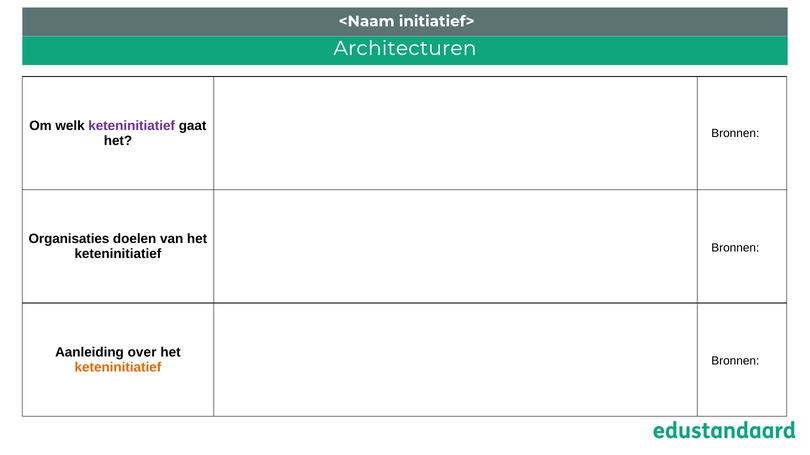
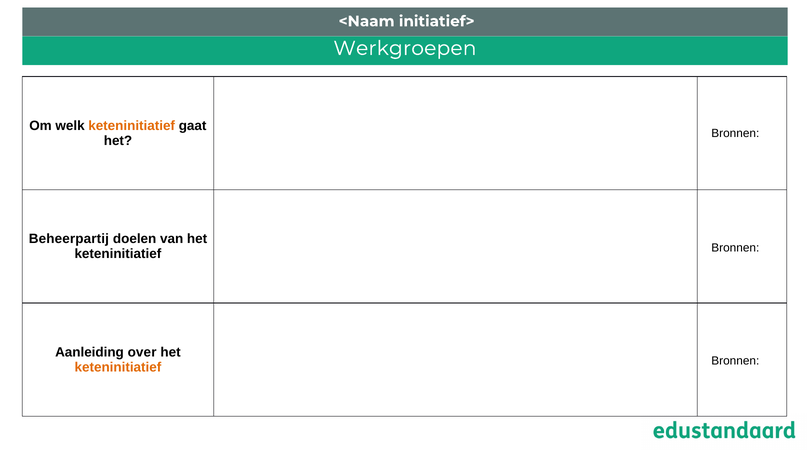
Architecturen: Architecturen -> Werkgroepen
keteninitiatief at (132, 126) colour: purple -> orange
Organisaties: Organisaties -> Beheerpartij
